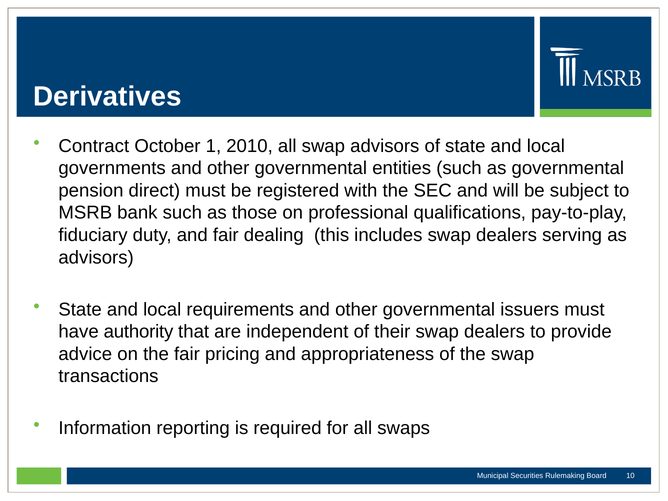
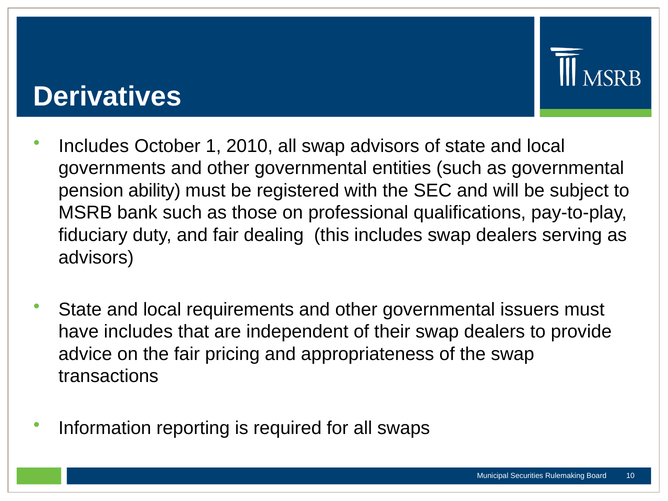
Contract at (94, 146): Contract -> Includes
direct: direct -> ability
have authority: authority -> includes
